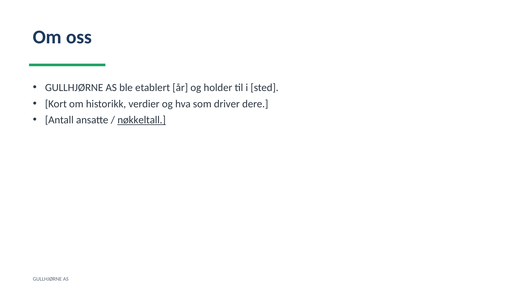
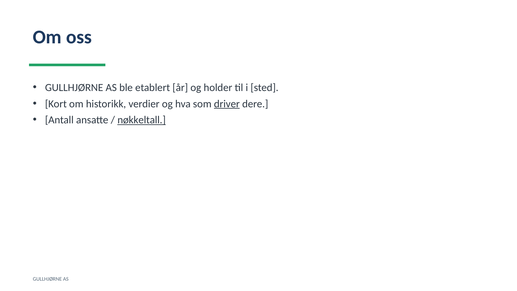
driver underline: none -> present
